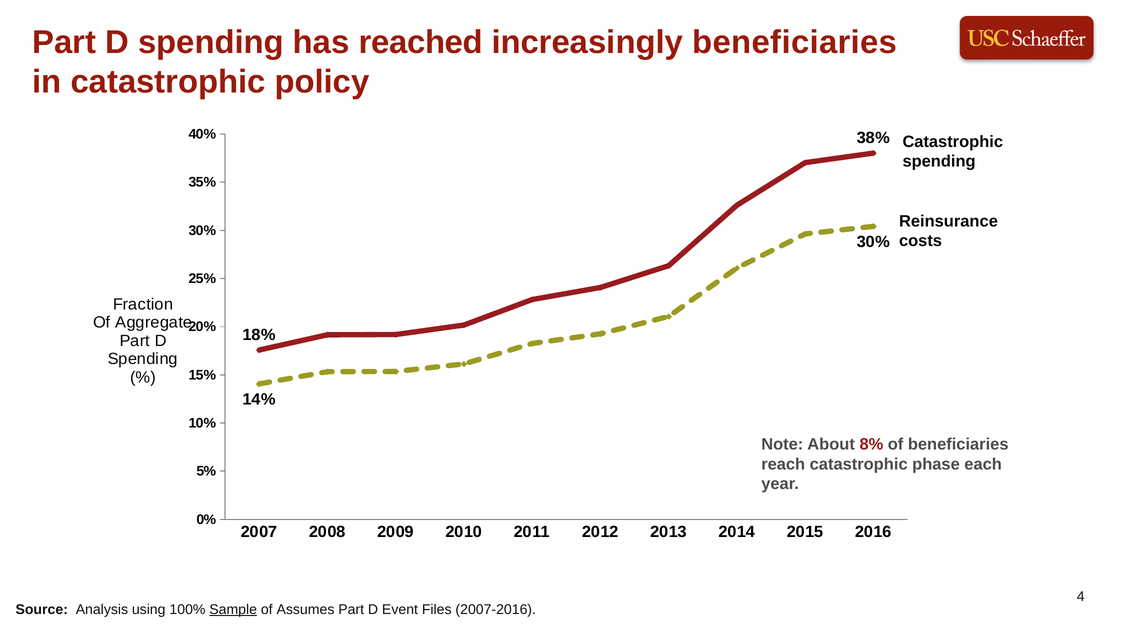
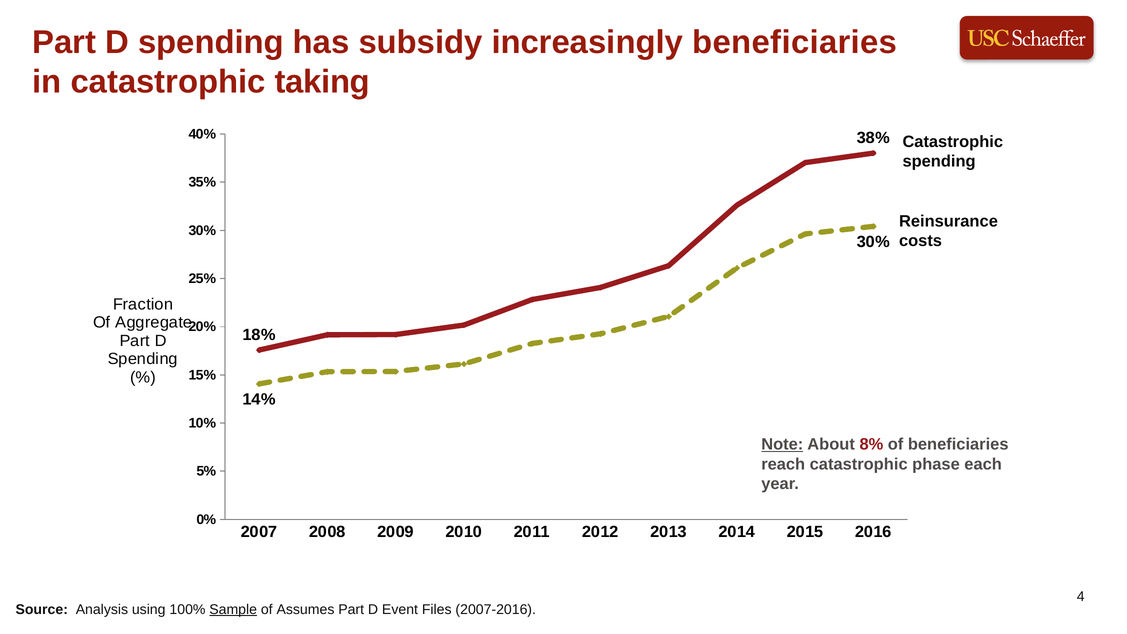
reached: reached -> subsidy
policy: policy -> taking
Note underline: none -> present
